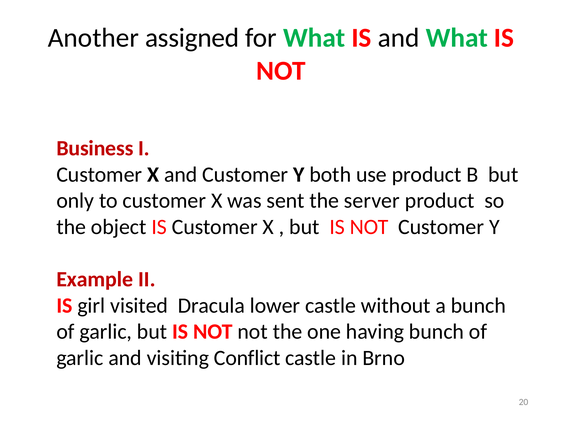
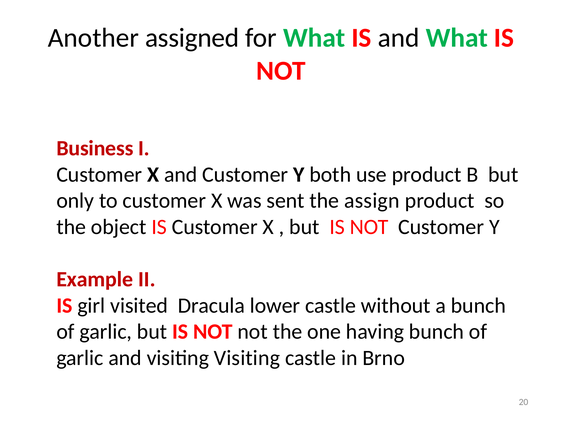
server: server -> assign
visiting Conflict: Conflict -> Visiting
